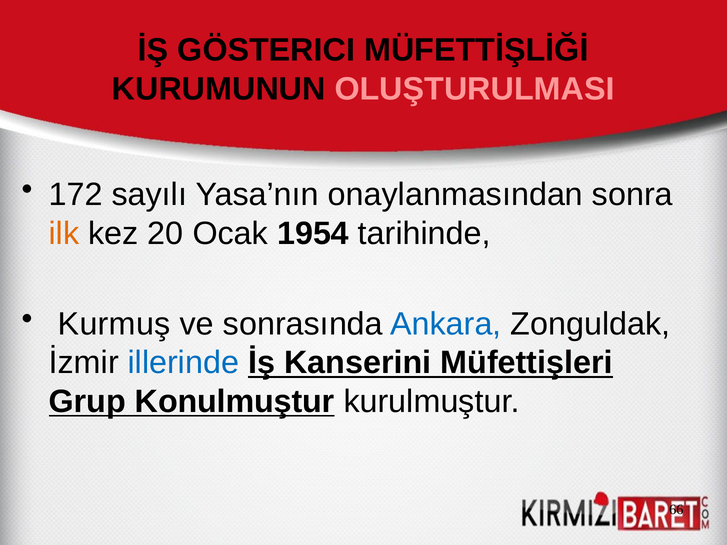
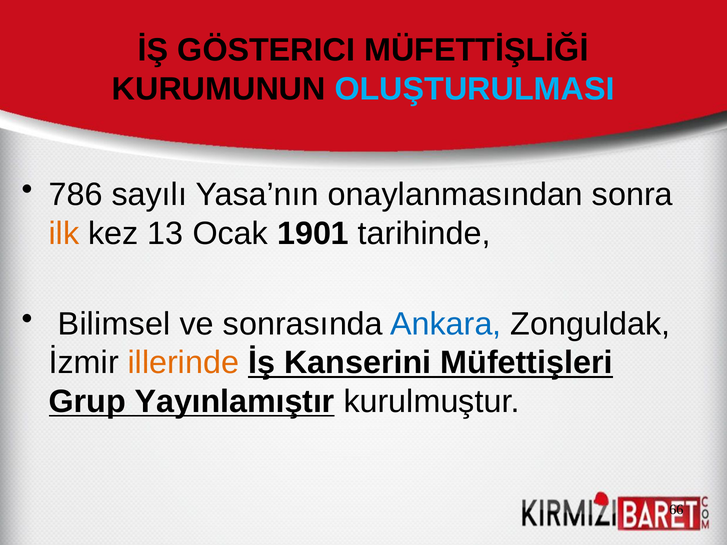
OLUŞTURULMASI colour: pink -> light blue
172: 172 -> 786
20: 20 -> 13
1954: 1954 -> 1901
Kurmuş: Kurmuş -> Bilimsel
illerinde colour: blue -> orange
Konulmuştur: Konulmuştur -> Yayınlamıştır
